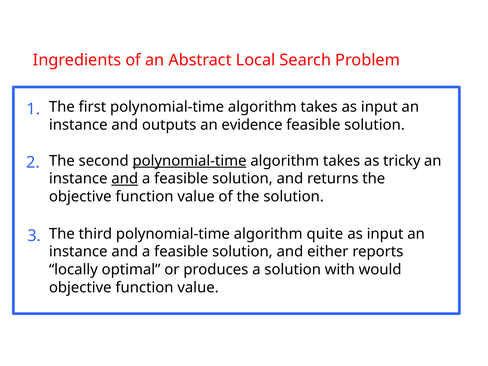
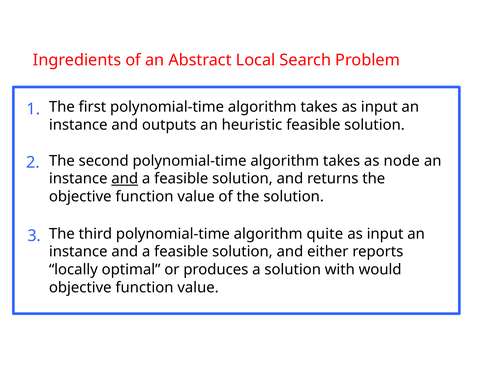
evidence: evidence -> heuristic
polynomial-time at (190, 161) underline: present -> none
tricky: tricky -> node
